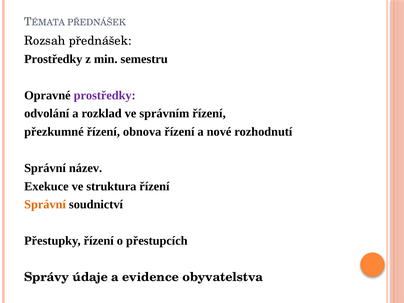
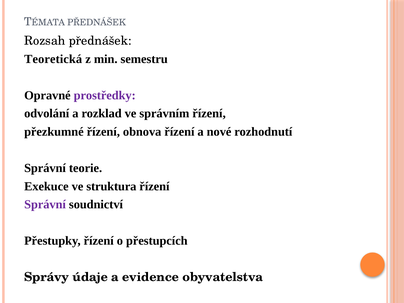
Prostředky at (53, 59): Prostředky -> Teoretická
název: název -> teorie
Správní at (45, 204) colour: orange -> purple
